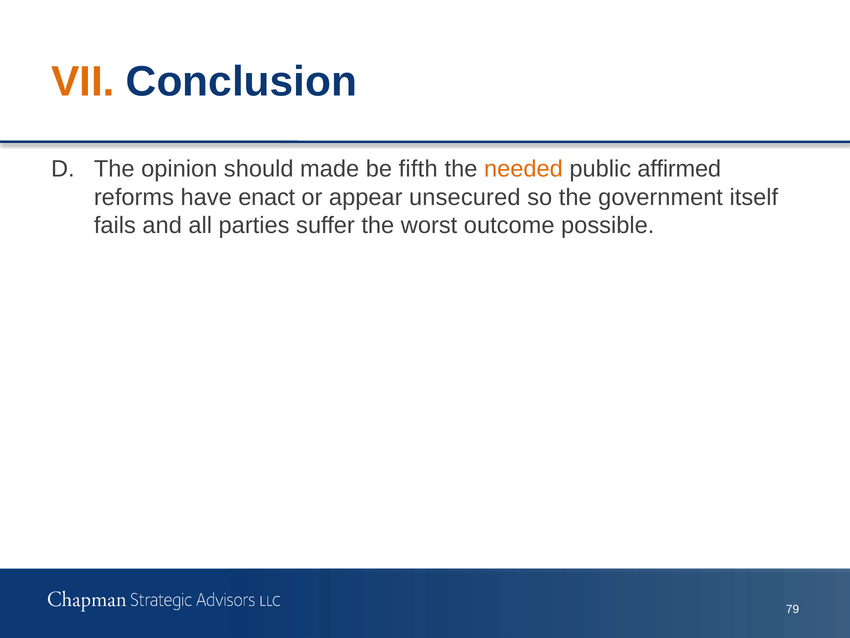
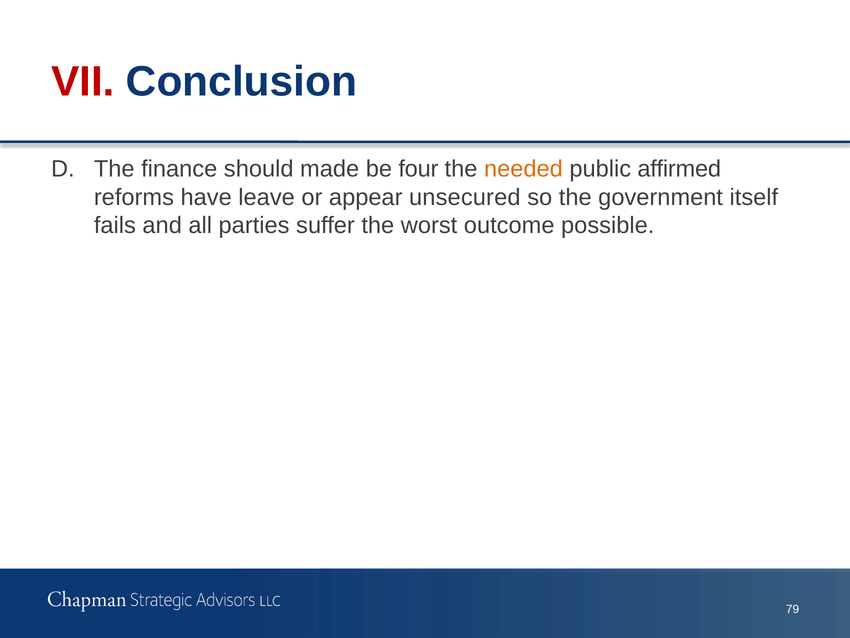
VII colour: orange -> red
opinion: opinion -> finance
fifth: fifth -> four
enact: enact -> leave
